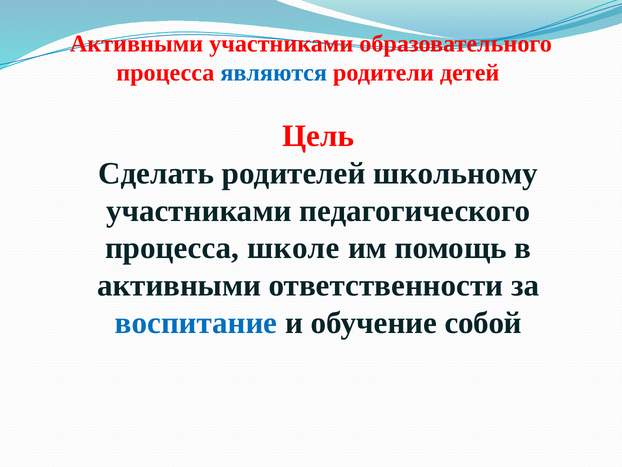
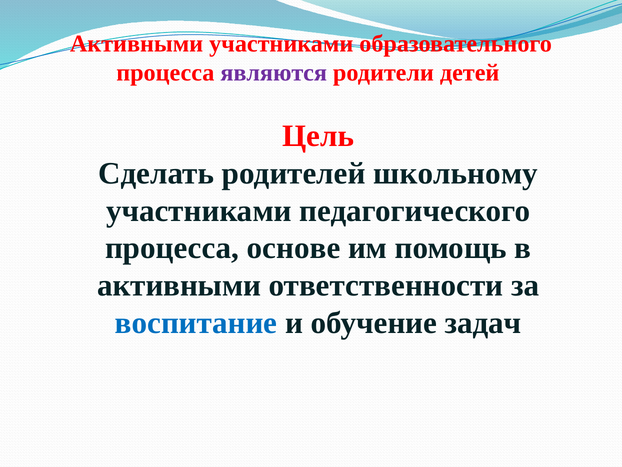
являются colour: blue -> purple
школе: школе -> основе
собой: собой -> задач
